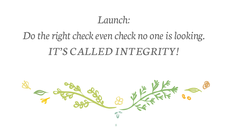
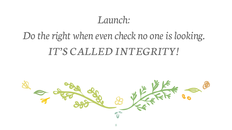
right check: check -> when
